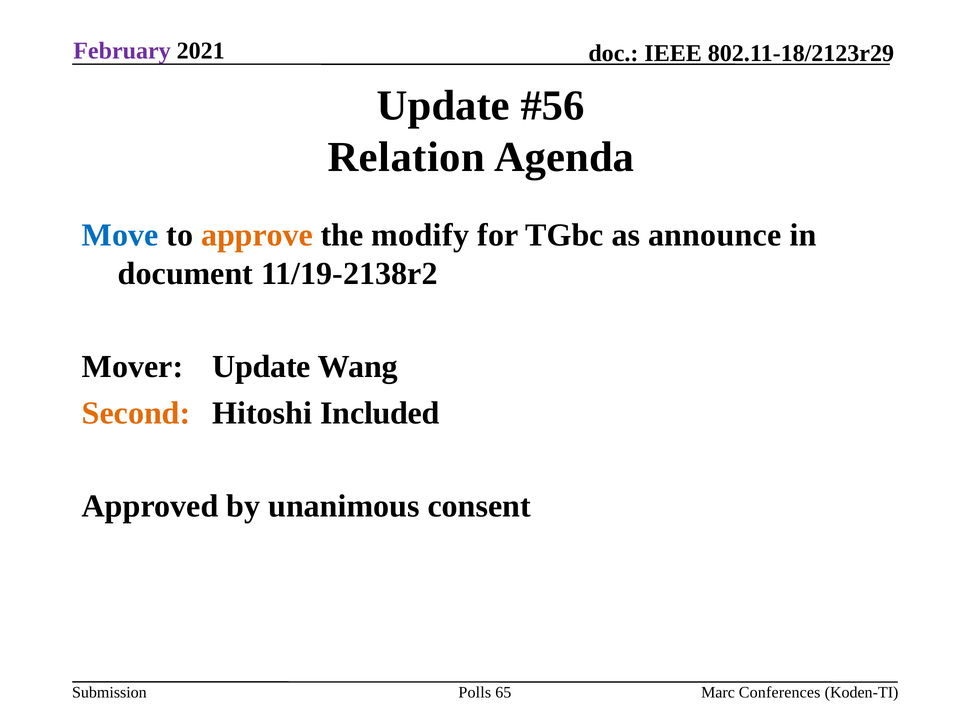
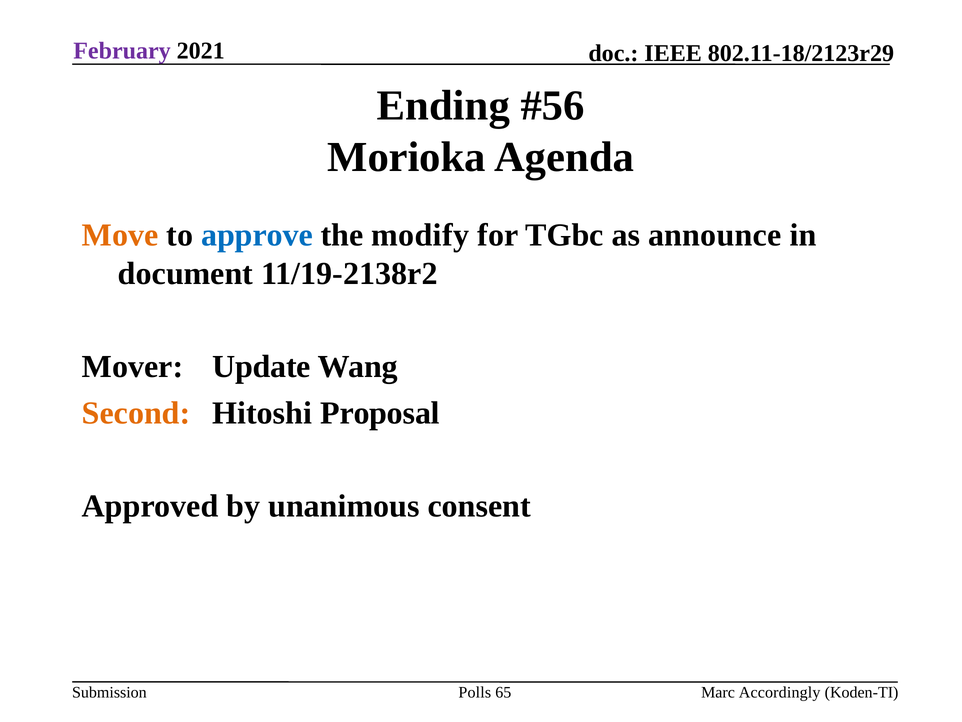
Update at (443, 105): Update -> Ending
Relation: Relation -> Morioka
Move colour: blue -> orange
approve colour: orange -> blue
Included: Included -> Proposal
Conferences: Conferences -> Accordingly
